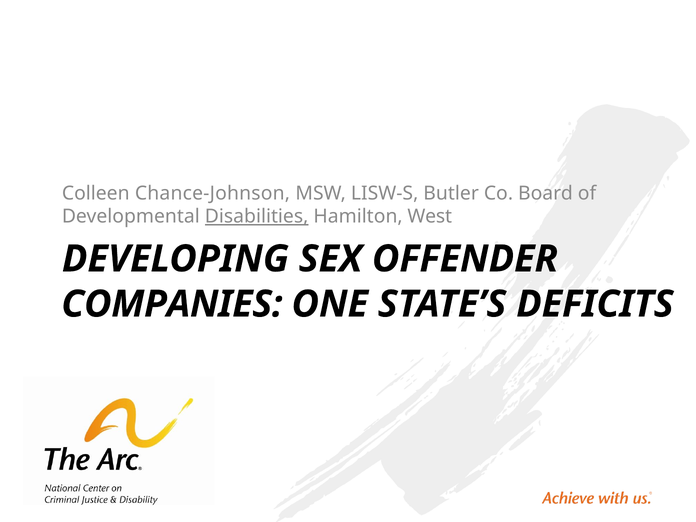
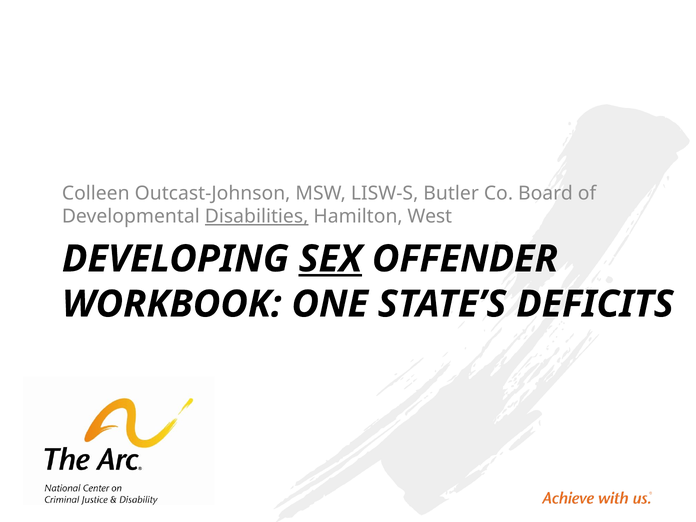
Chance-Johnson: Chance-Johnson -> Outcast-Johnson
SEX underline: none -> present
COMPANIES: COMPANIES -> WORKBOOK
